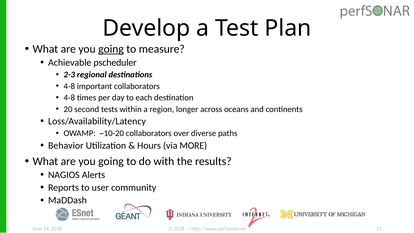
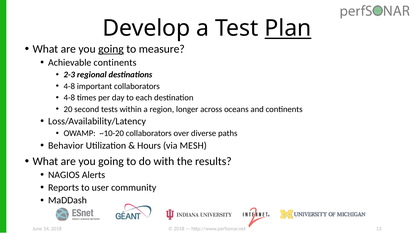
Plan underline: none -> present
Achievable pscheduler: pscheduler -> continents
MORE: MORE -> MESH
